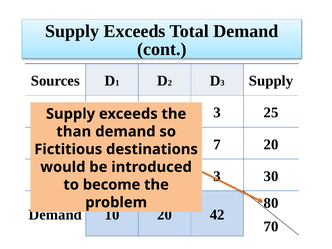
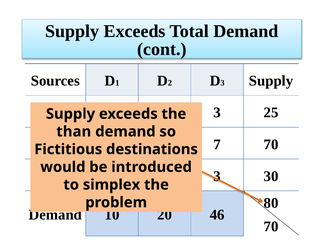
20 at (271, 144): 20 -> 70
become: become -> simplex
42: 42 -> 46
